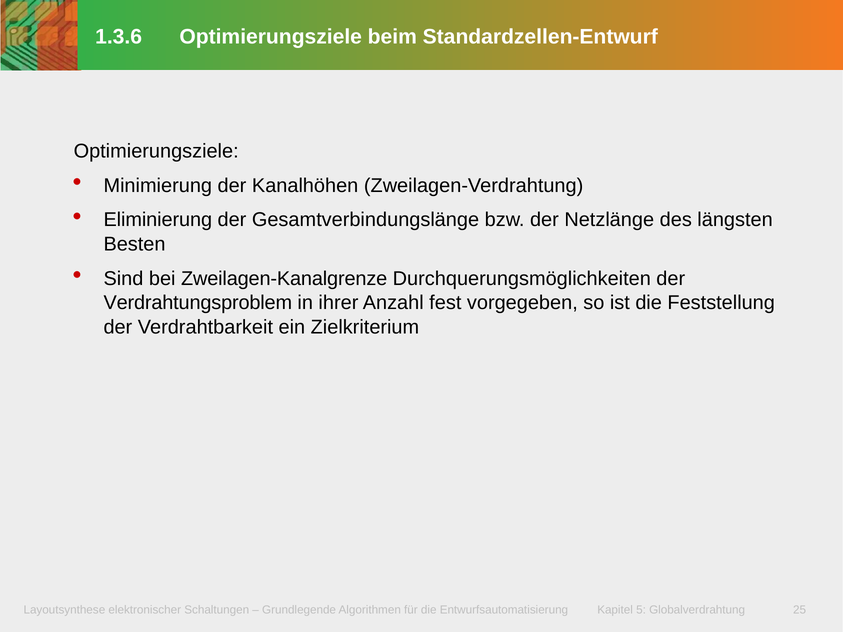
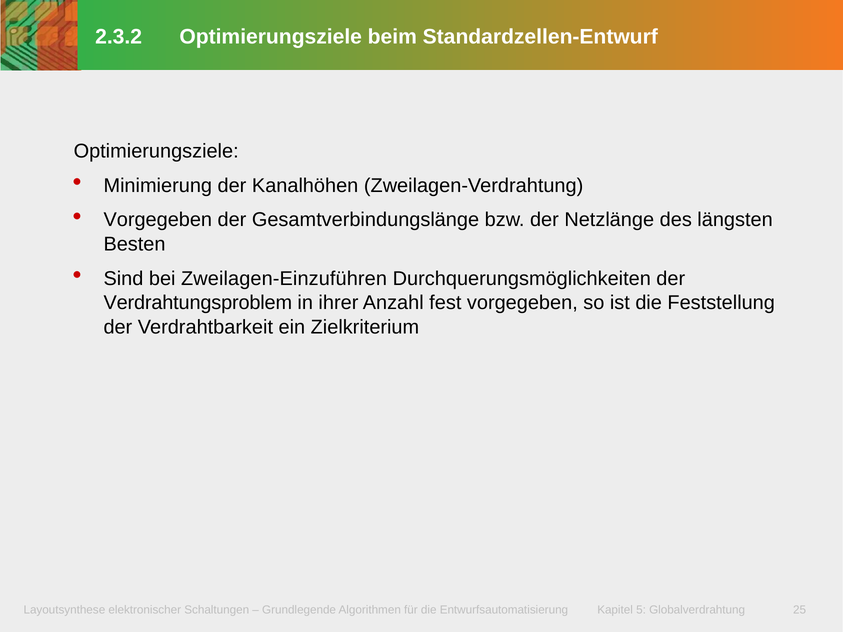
1.3.6: 1.3.6 -> 2.3.2
Eliminierung at (158, 220): Eliminierung -> Vorgegeben
Zweilagen-Kanalgrenze: Zweilagen-Kanalgrenze -> Zweilagen-Einzuführen
